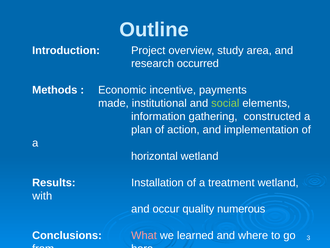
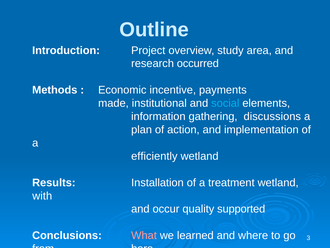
social colour: light green -> light blue
constructed: constructed -> discussions
horizontal: horizontal -> efficiently
numerous: numerous -> supported
